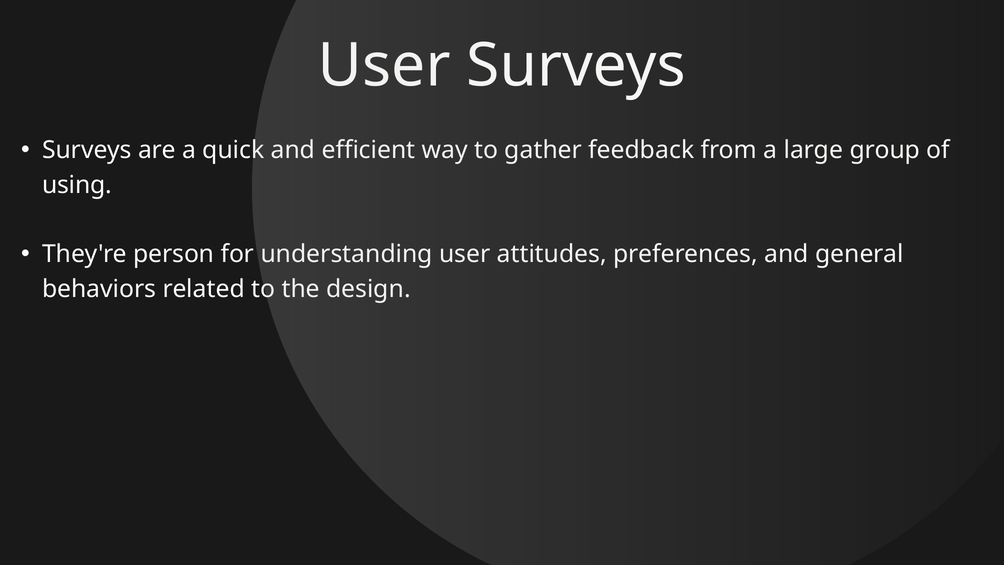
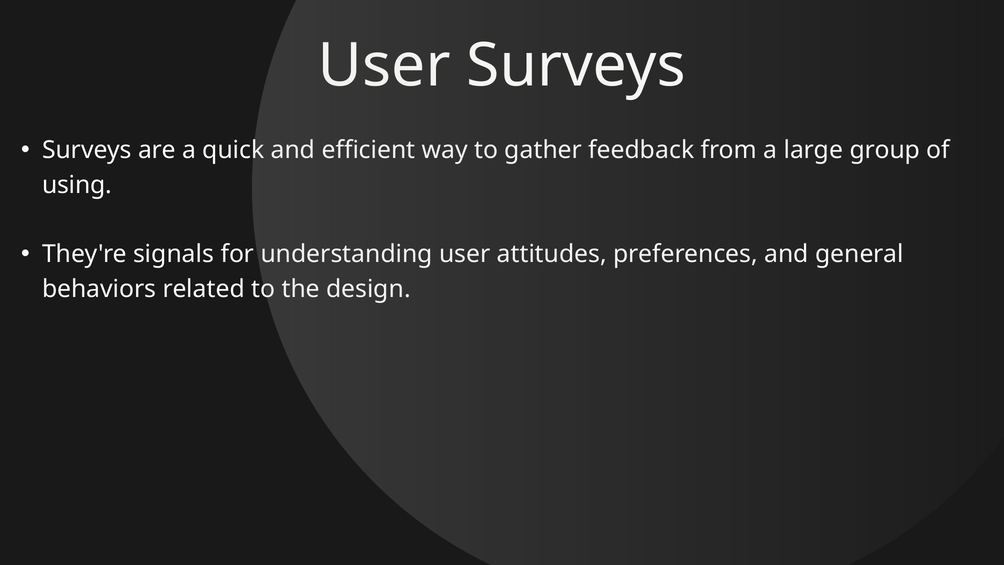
person: person -> signals
